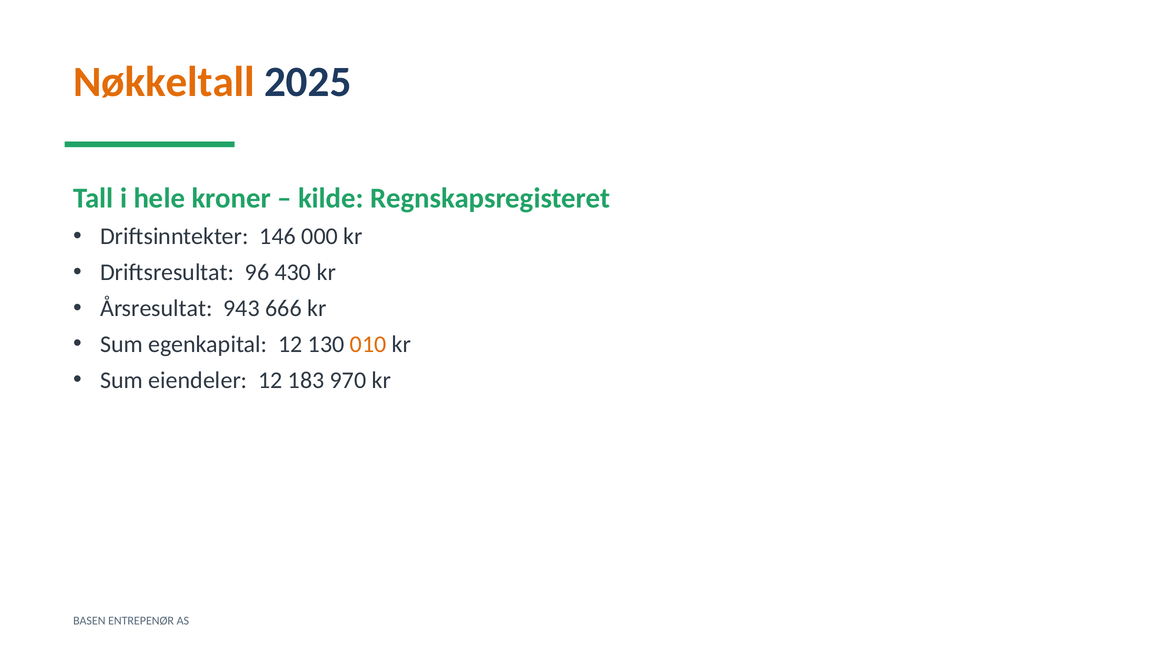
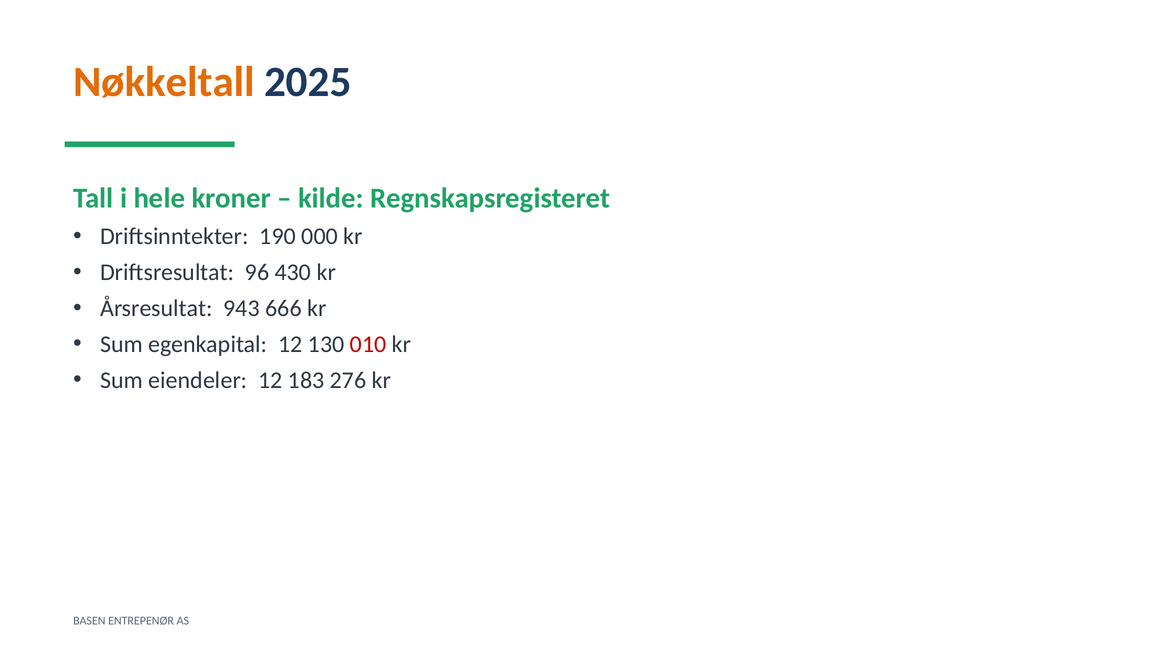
146: 146 -> 190
010 colour: orange -> red
970: 970 -> 276
